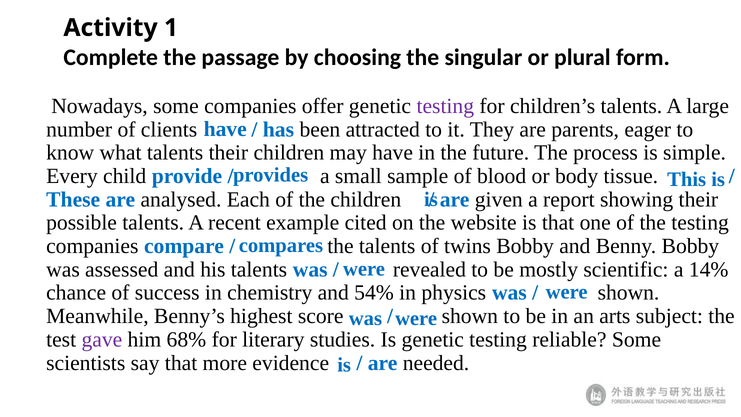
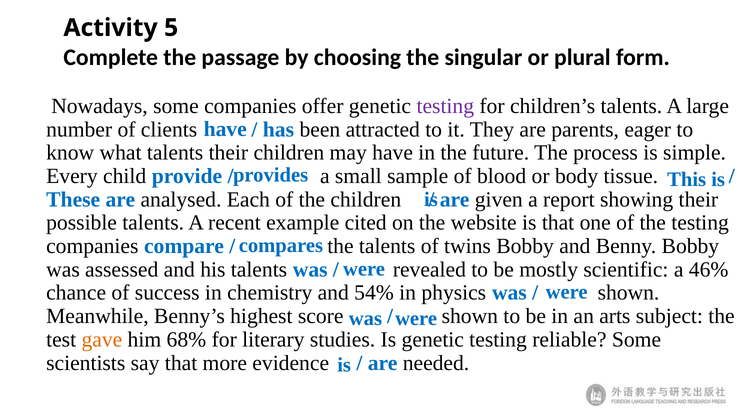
1: 1 -> 5
14%: 14% -> 46%
gave colour: purple -> orange
